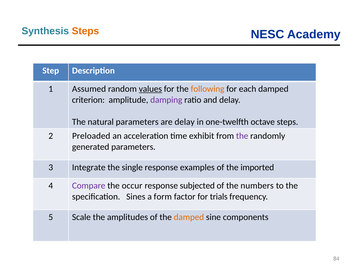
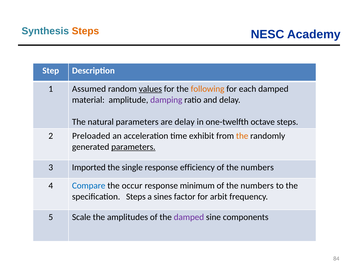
criterion: criterion -> material
the at (242, 136) colour: purple -> orange
parameters at (133, 147) underline: none -> present
Integrate: Integrate -> Imported
examples: examples -> efficiency
imported at (257, 167): imported -> numbers
Compare colour: purple -> blue
subjected: subjected -> minimum
specification Sines: Sines -> Steps
form: form -> sines
trials: trials -> arbit
damped at (189, 217) colour: orange -> purple
